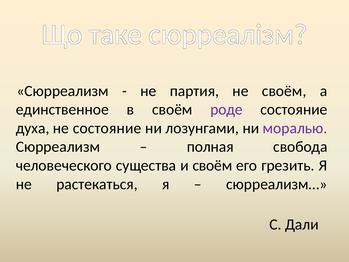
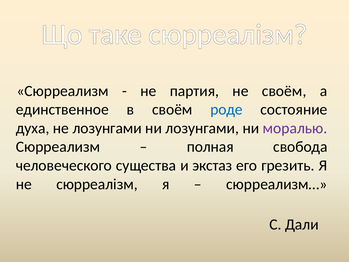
роде colour: purple -> blue
не состояние: состояние -> лозунгами
и своём: своём -> экстаз
не растекаться: растекаться -> сюрреалізм
